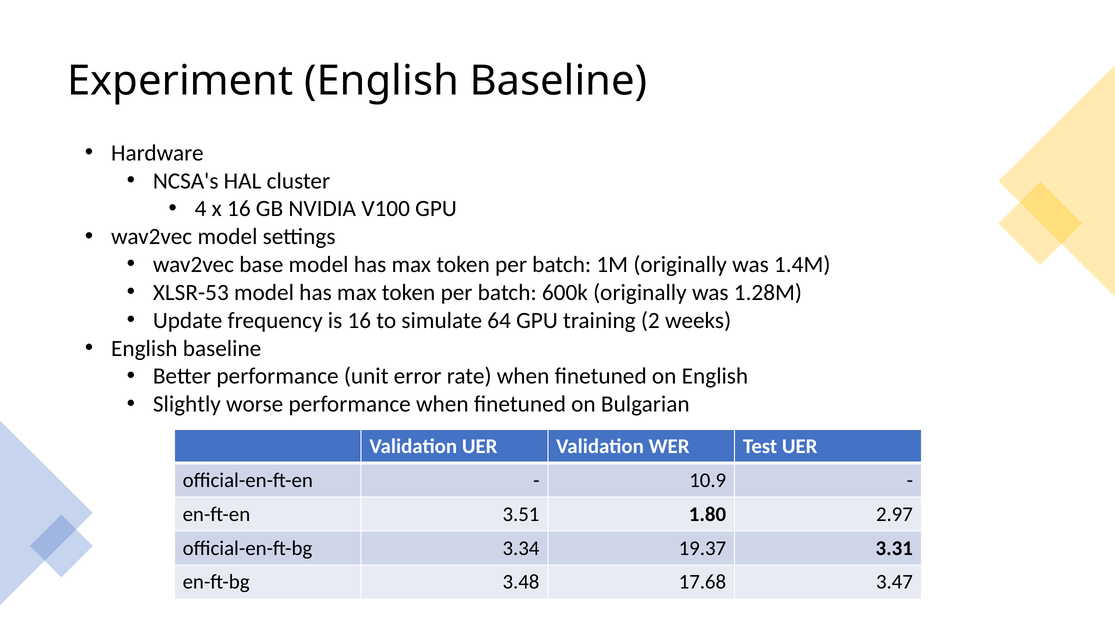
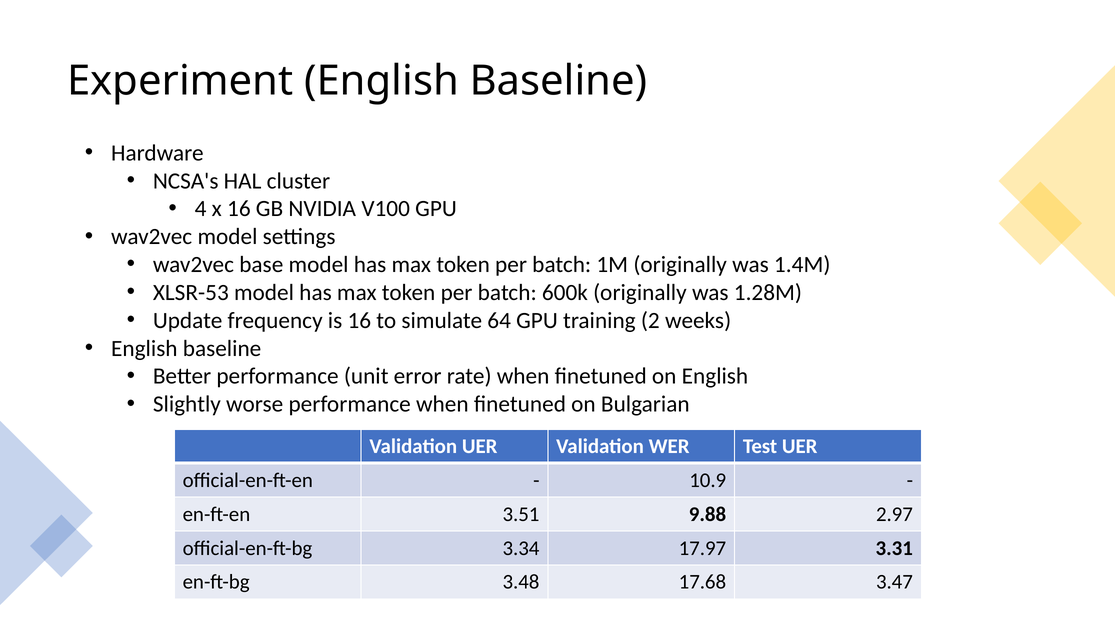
1.80: 1.80 -> 9.88
19.37: 19.37 -> 17.97
